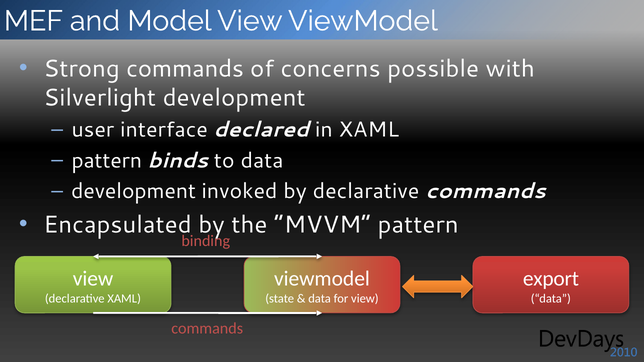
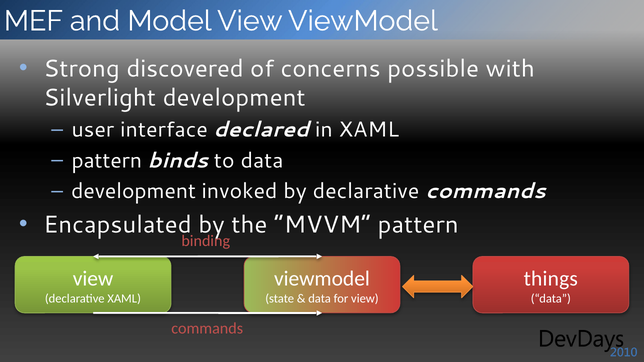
Strong commands: commands -> discovered
export: export -> things
